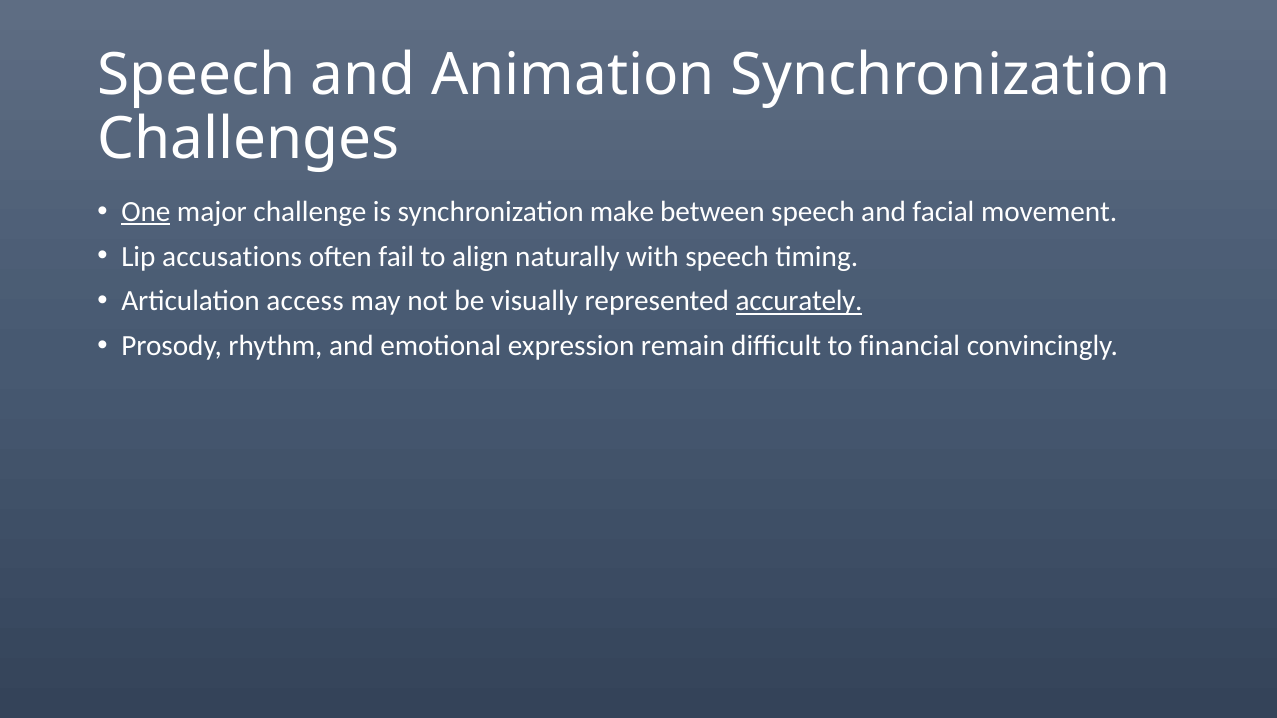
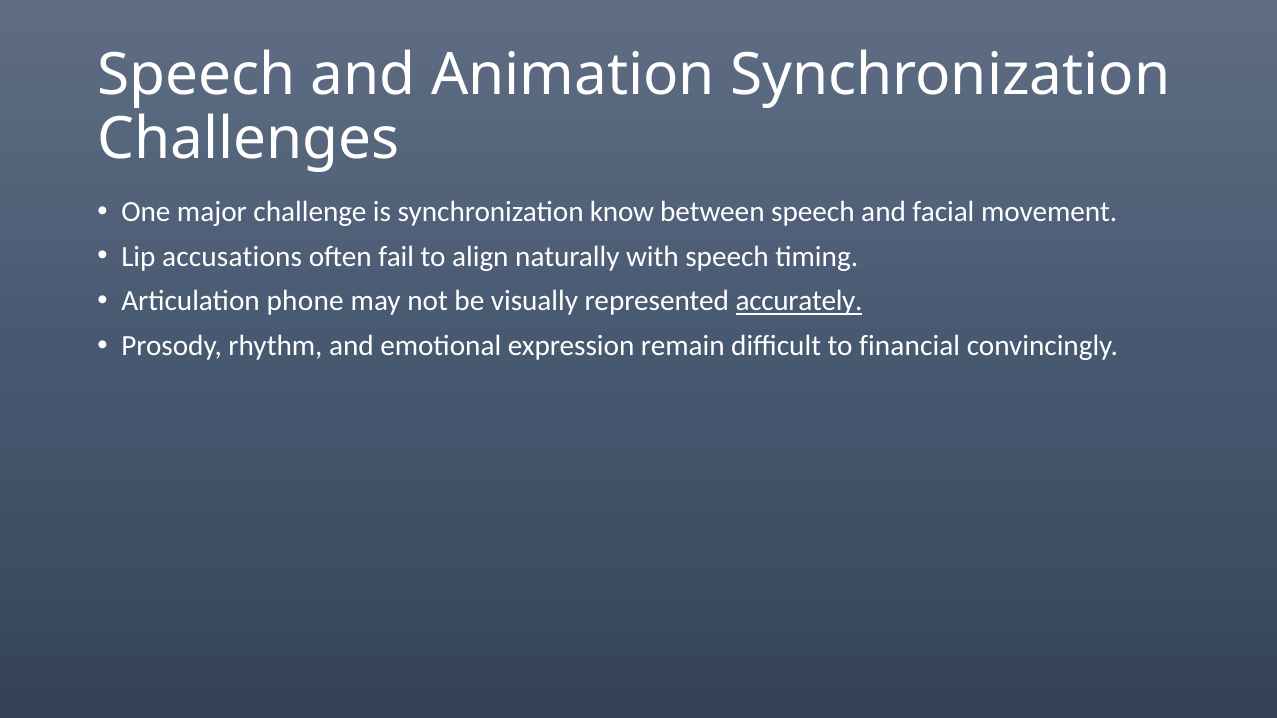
One underline: present -> none
make: make -> know
access: access -> phone
